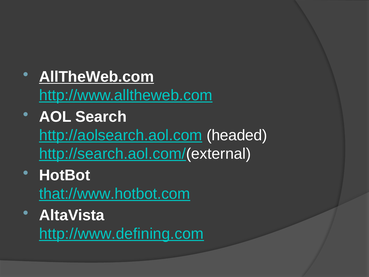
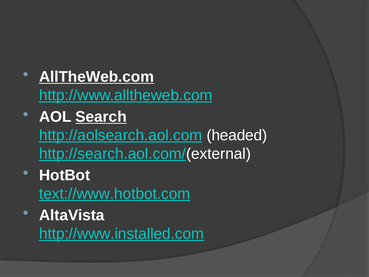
Search underline: none -> present
that://www.hotbot.com: that://www.hotbot.com -> text://www.hotbot.com
http://www.defining.com: http://www.defining.com -> http://www.installed.com
